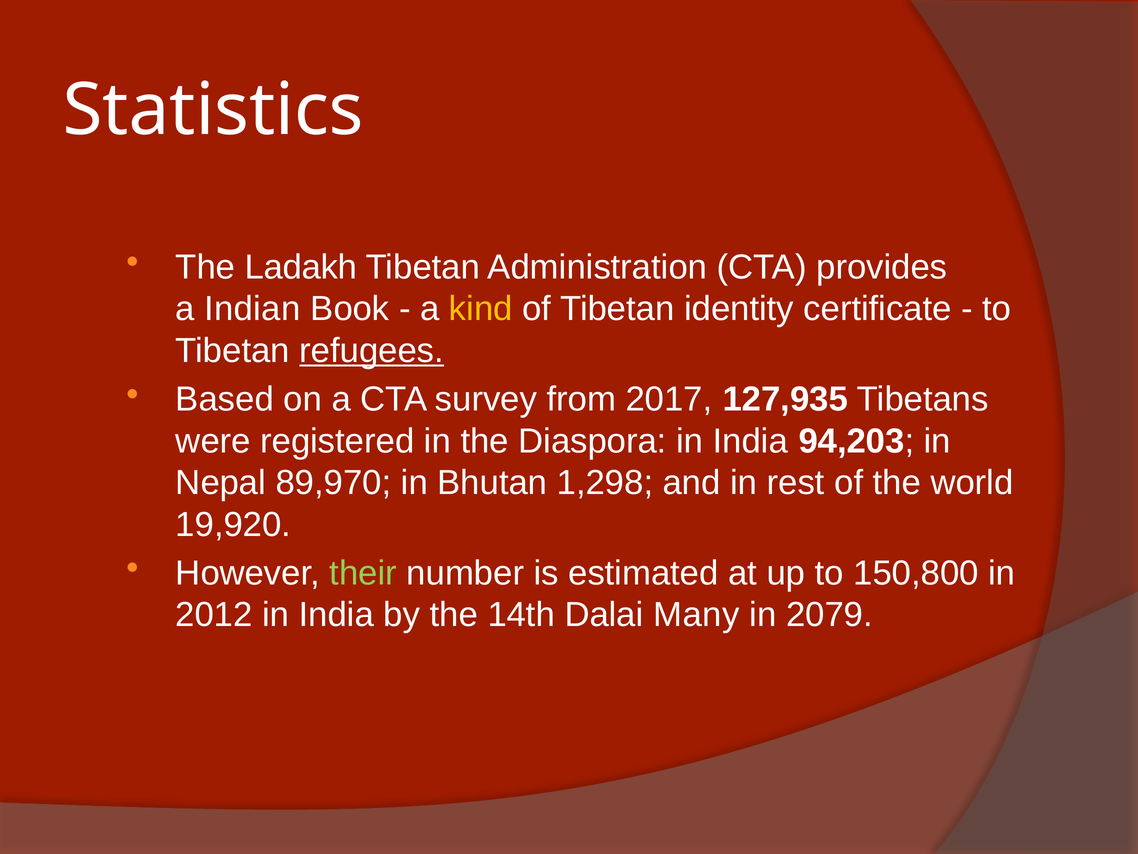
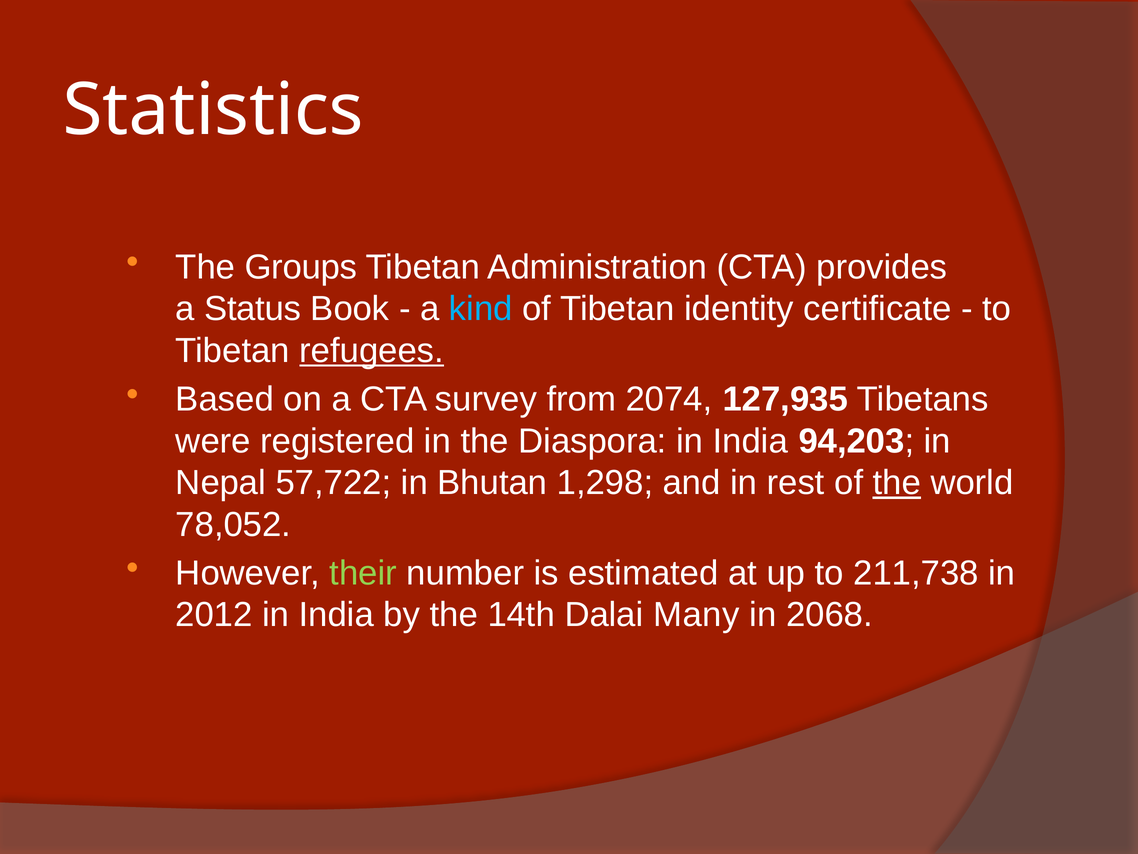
Ladakh: Ladakh -> Groups
Indian: Indian -> Status
kind colour: yellow -> light blue
2017: 2017 -> 2074
89,970: 89,970 -> 57,722
the at (897, 483) underline: none -> present
19,920: 19,920 -> 78,052
150,800: 150,800 -> 211,738
2079: 2079 -> 2068
